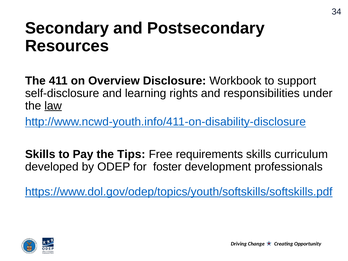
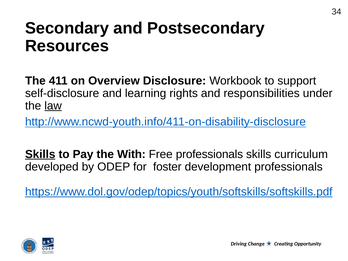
Skills at (40, 154) underline: none -> present
Tips: Tips -> With
Free requirements: requirements -> professionals
